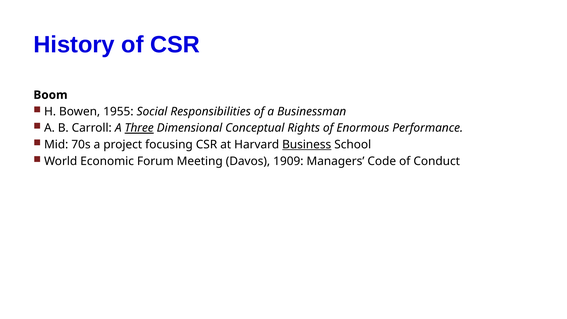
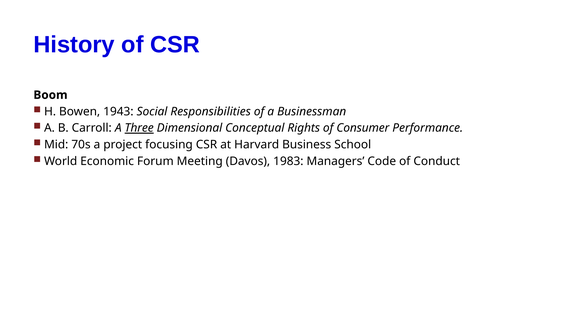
1955: 1955 -> 1943
Enormous: Enormous -> Consumer
Business underline: present -> none
1909: 1909 -> 1983
